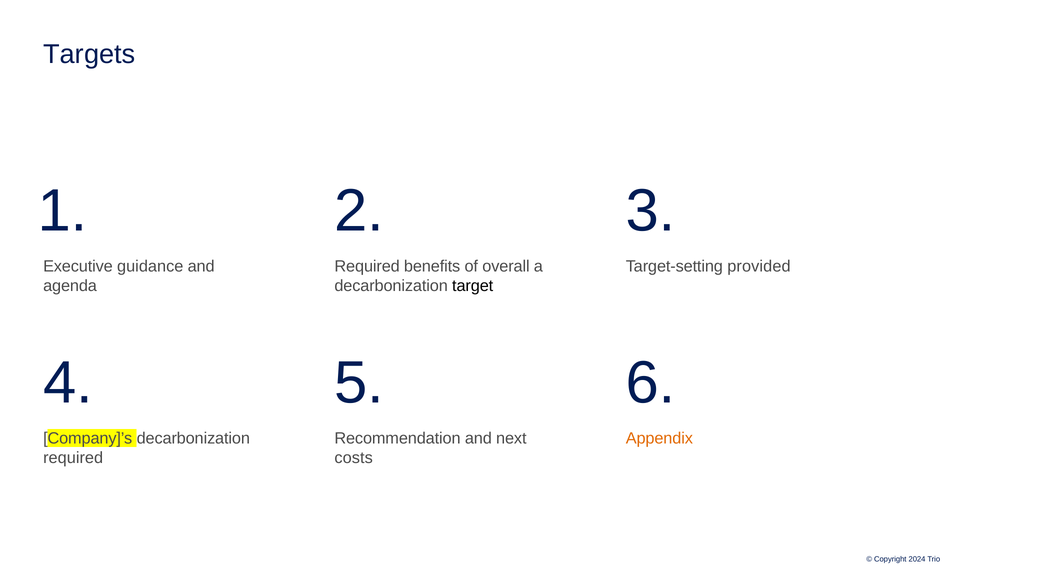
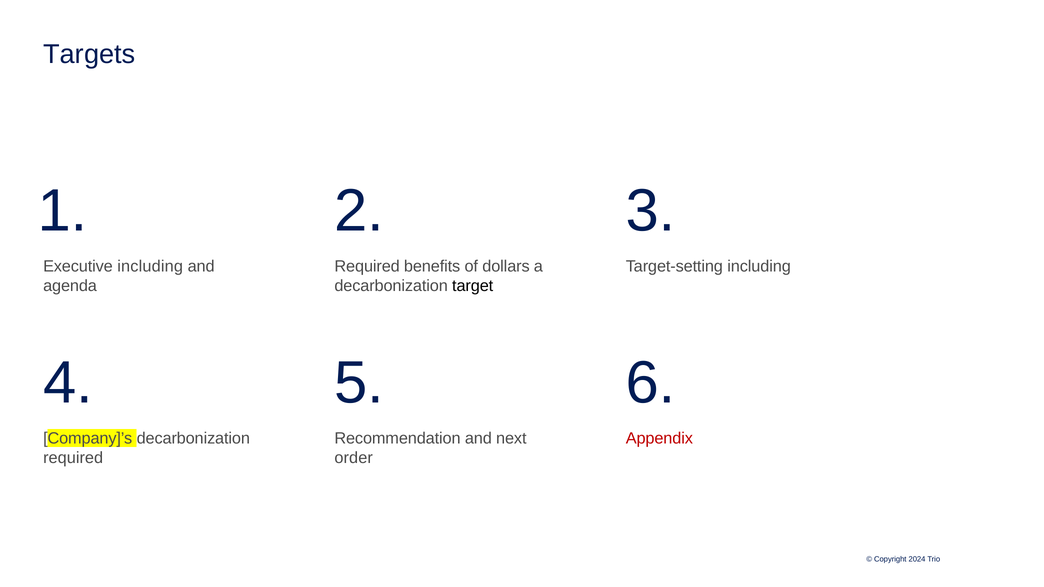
Executive guidance: guidance -> including
overall: overall -> dollars
Target-setting provided: provided -> including
Appendix colour: orange -> red
costs: costs -> order
